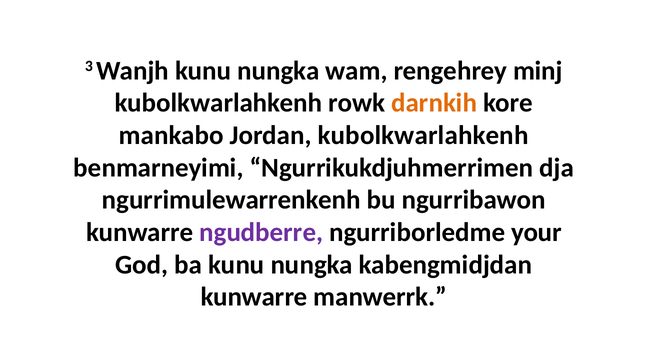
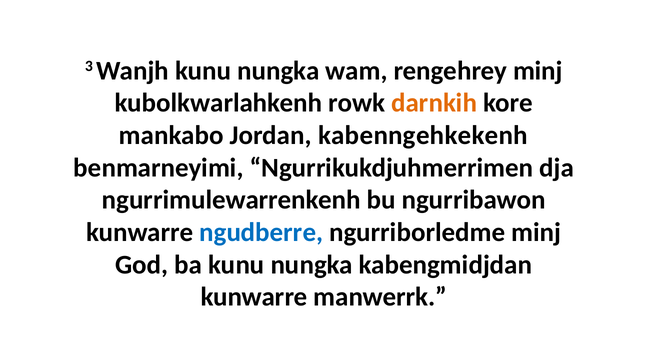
Jordan kubolkwarlahkenh: kubolkwarlahkenh -> kabenngehkekenh
ngudberre colour: purple -> blue
ngurriborledme your: your -> minj
